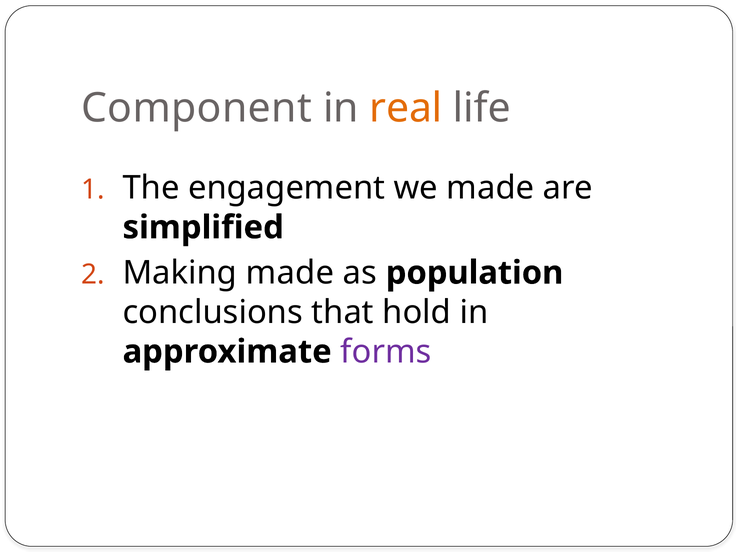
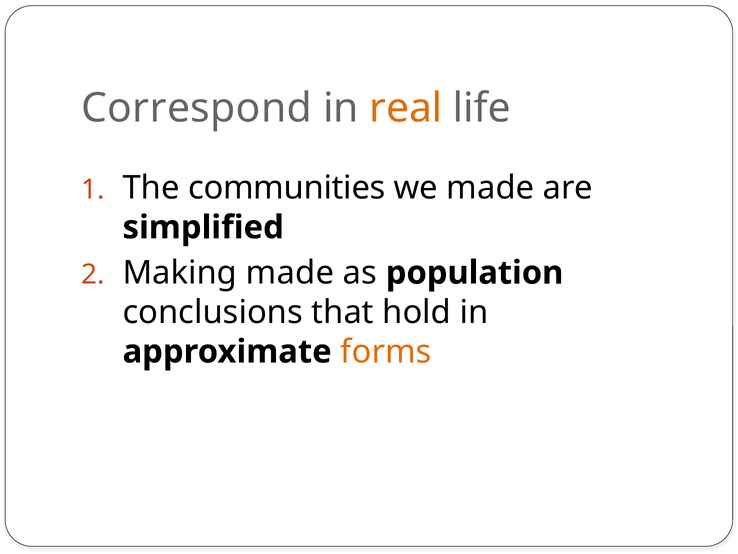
Component: Component -> Correspond
engagement: engagement -> communities
forms colour: purple -> orange
